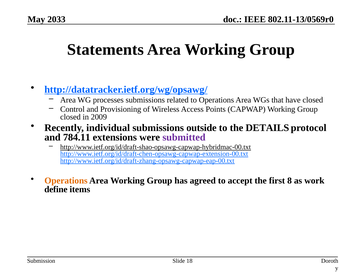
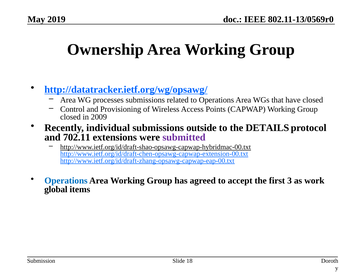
2033: 2033 -> 2019
Statements: Statements -> Ownership
784.11: 784.11 -> 702.11
Operations at (66, 180) colour: orange -> blue
8: 8 -> 3
define: define -> global
